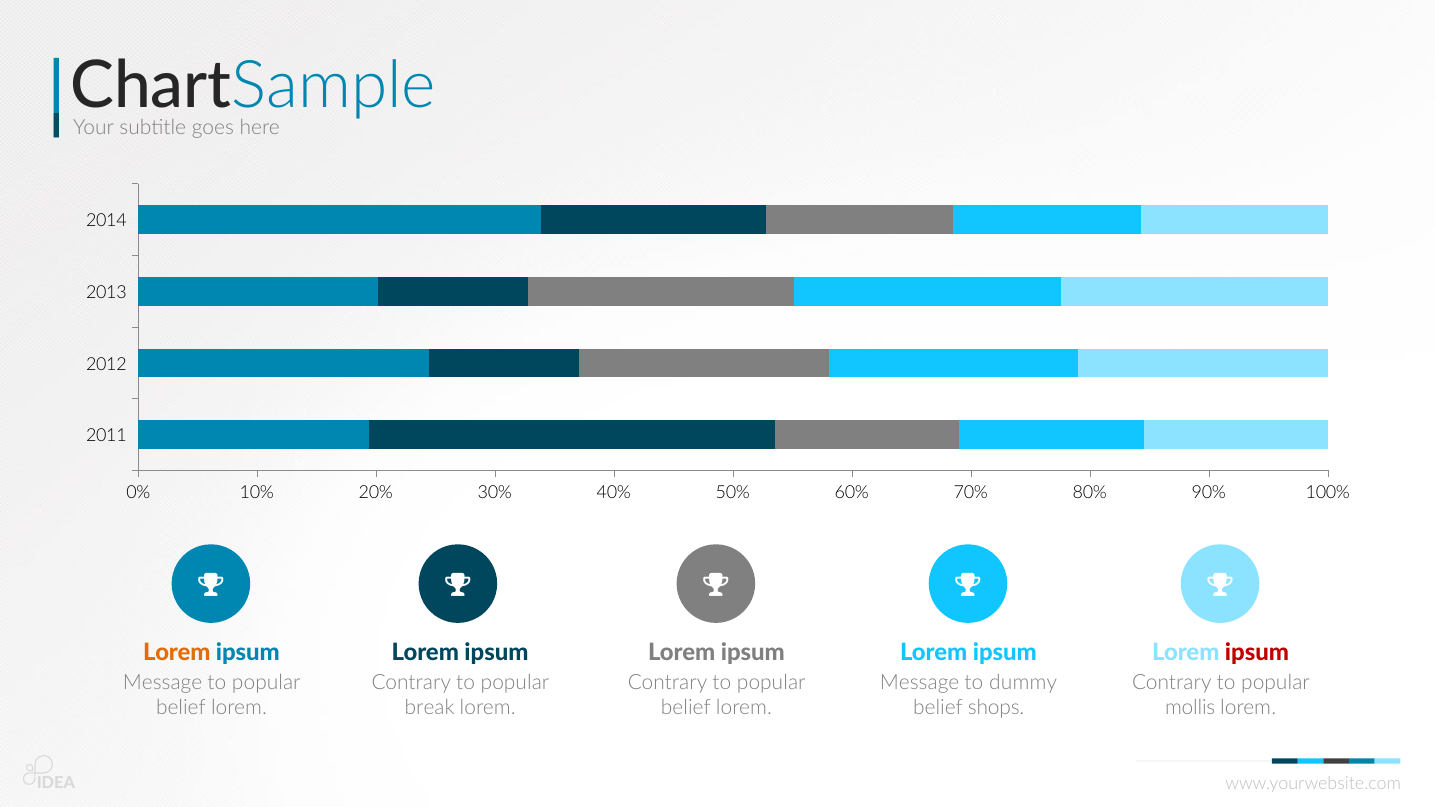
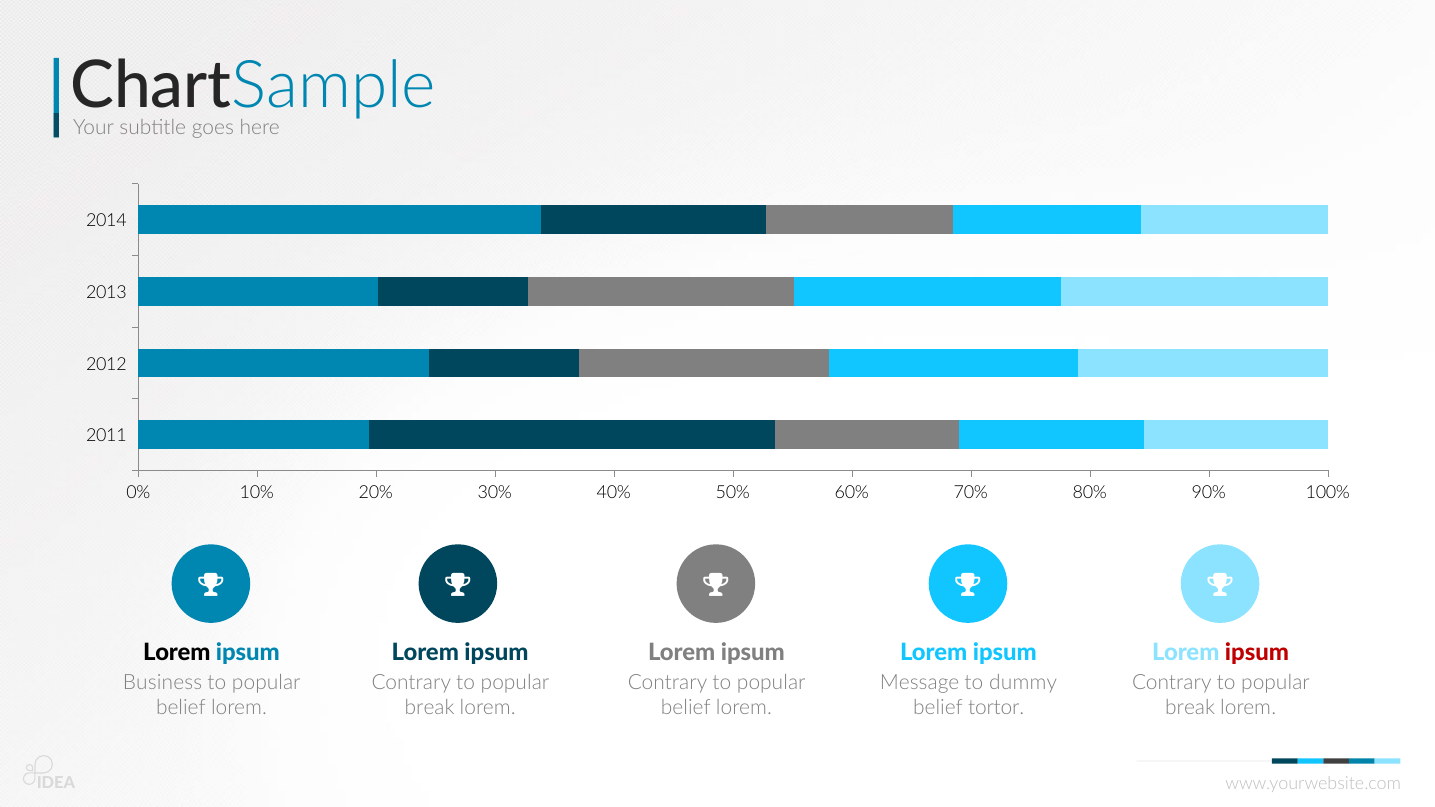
Lorem at (177, 652) colour: orange -> black
Message at (163, 682): Message -> Business
shops: shops -> tortor
mollis at (1190, 708): mollis -> break
